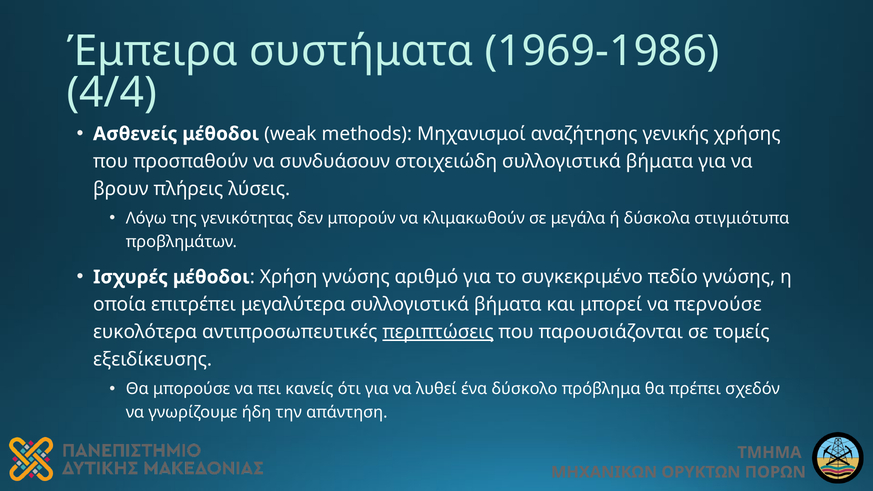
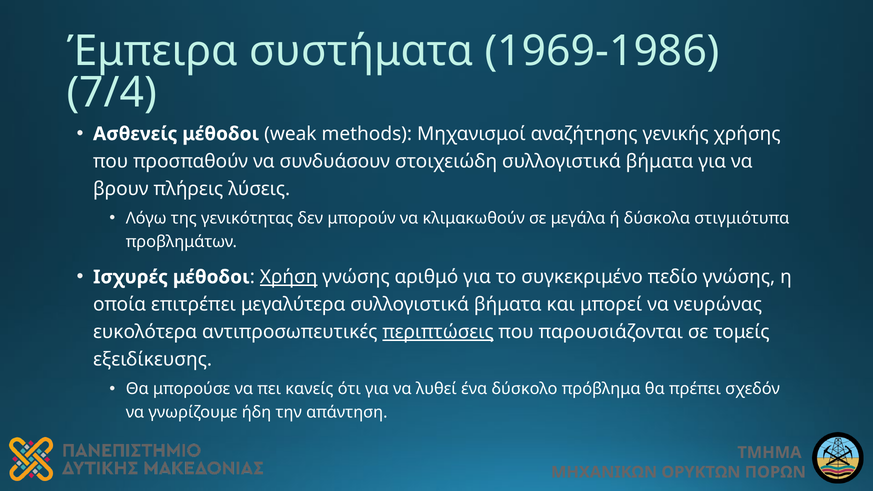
4/4: 4/4 -> 7/4
Χρήση underline: none -> present
περνούσε: περνούσε -> νευρώνας
